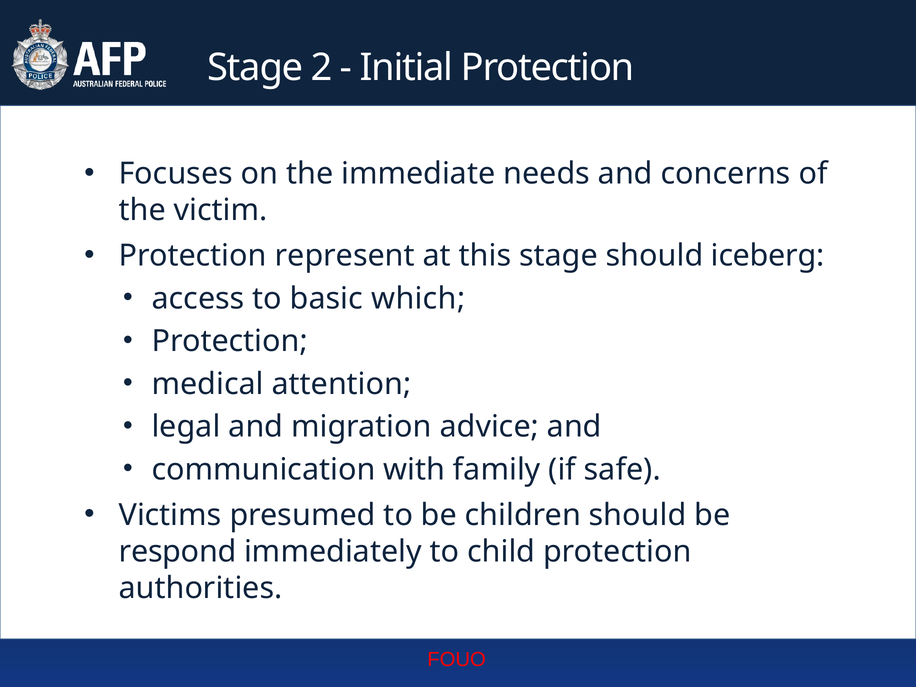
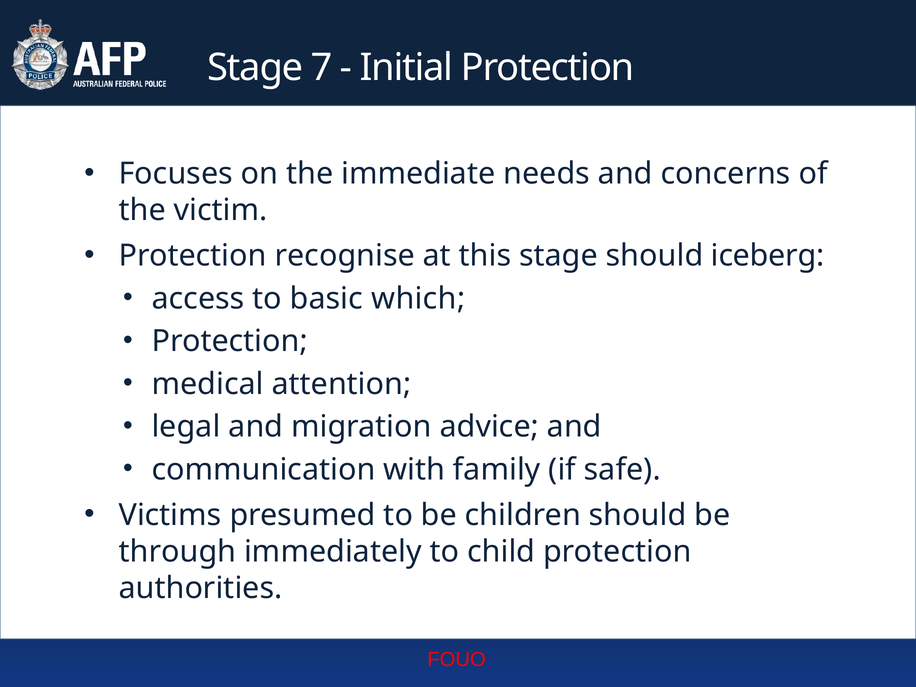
2: 2 -> 7
represent: represent -> recognise
respond: respond -> through
